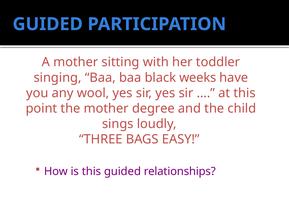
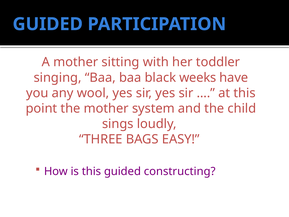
degree: degree -> system
relationships: relationships -> constructing
